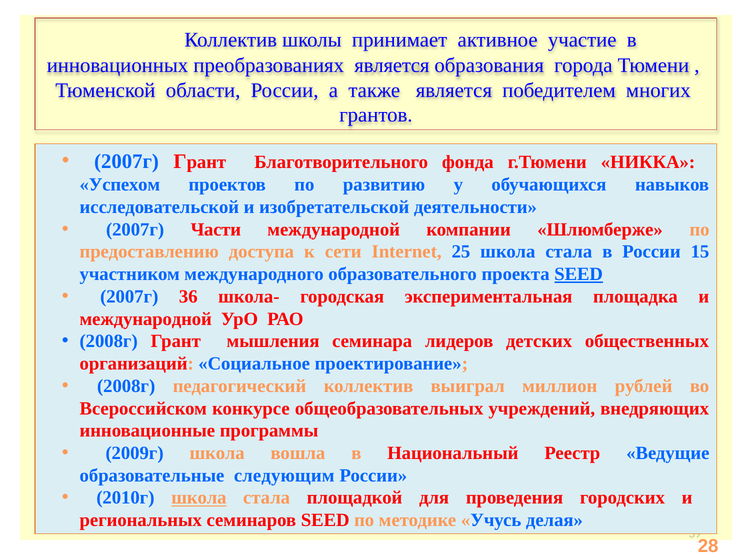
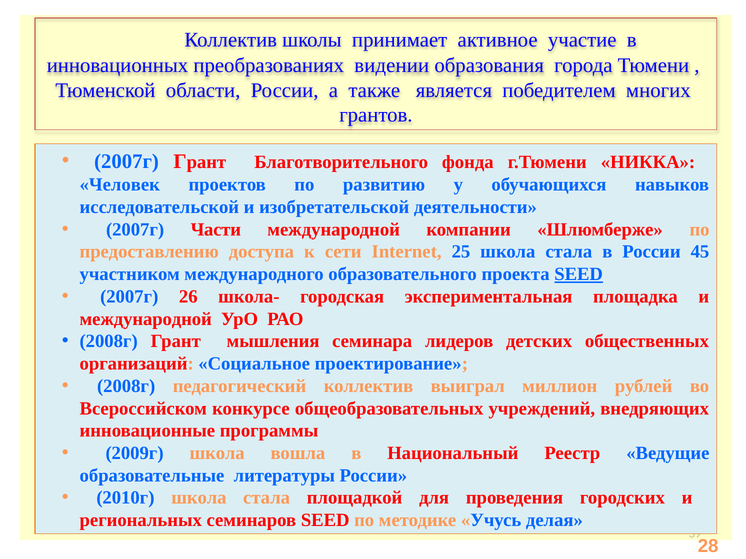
преобразованиях является: является -> видении
Успехом: Успехом -> Человек
15: 15 -> 45
36: 36 -> 26
следующим: следующим -> литературы
школа at (199, 498) underline: present -> none
